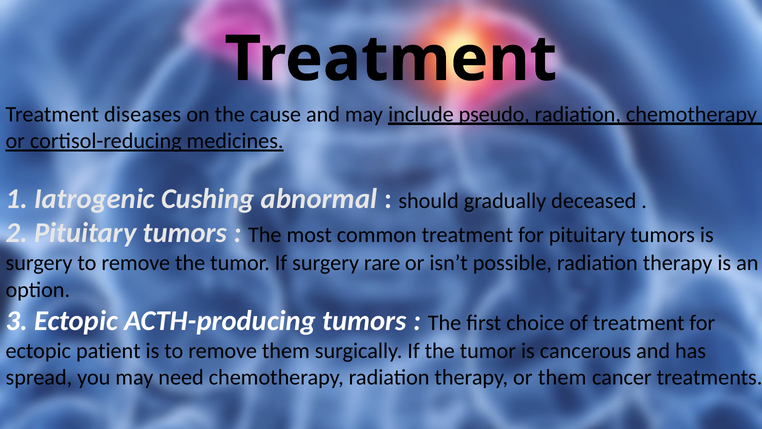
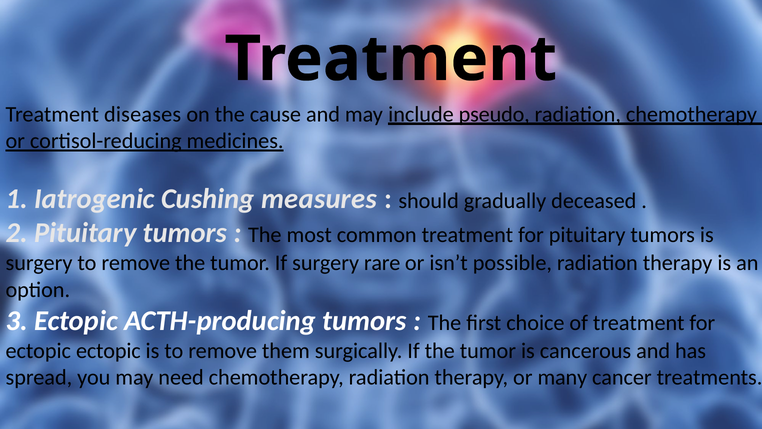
abnormal: abnormal -> measures
ectopic patient: patient -> ectopic
or them: them -> many
